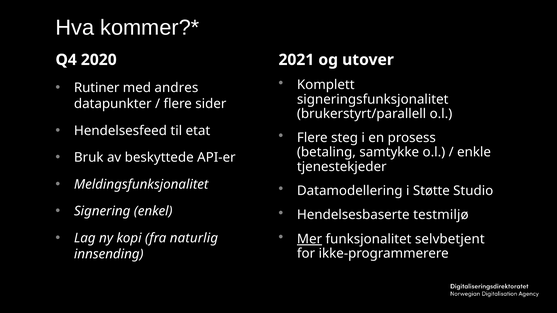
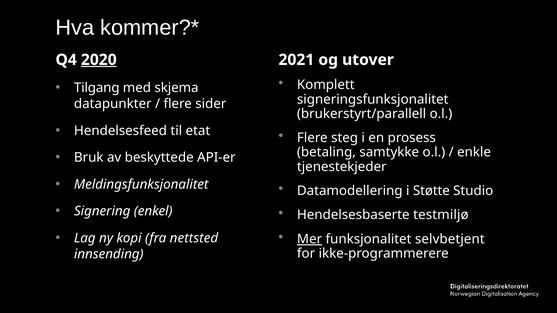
2020 underline: none -> present
Rutiner: Rutiner -> Tilgang
andres: andres -> skjema
naturlig: naturlig -> nettsted
